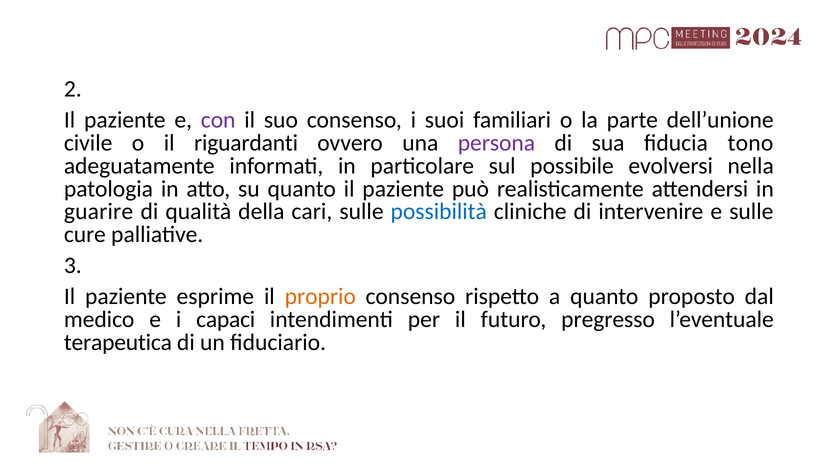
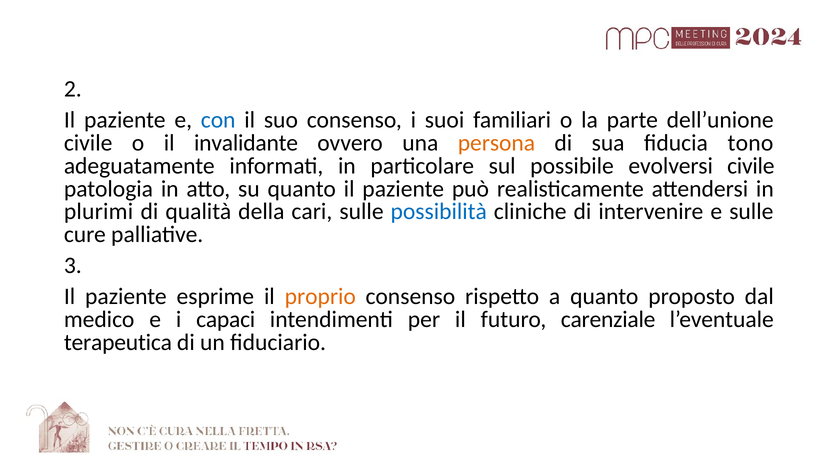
con colour: purple -> blue
riguardanti: riguardanti -> invalidante
persona colour: purple -> orange
evolversi nella: nella -> civile
guarire: guarire -> plurimi
pregresso: pregresso -> carenziale
